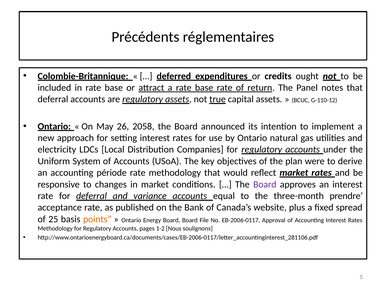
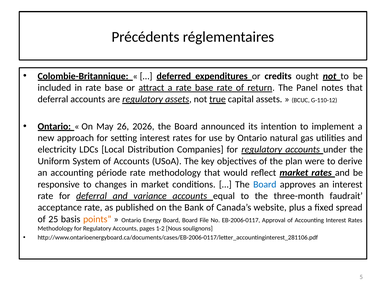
2058: 2058 -> 2026
Board at (265, 184) colour: purple -> blue
prendre: prendre -> faudrait
